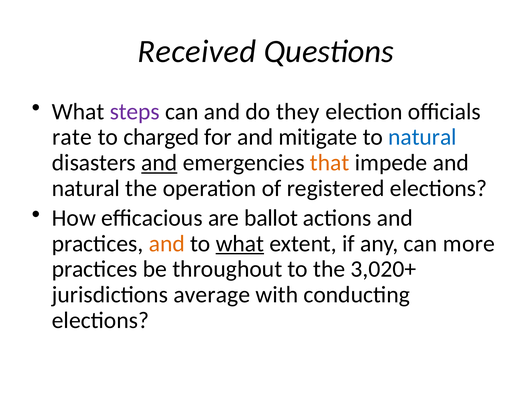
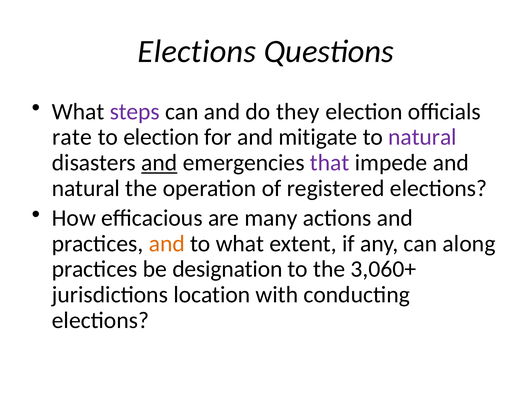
Received at (197, 51): Received -> Elections
to charged: charged -> election
natural at (422, 137) colour: blue -> purple
that colour: orange -> purple
ballot: ballot -> many
what at (240, 244) underline: present -> none
more: more -> along
throughout: throughout -> designation
3,020+: 3,020+ -> 3,060+
average: average -> location
